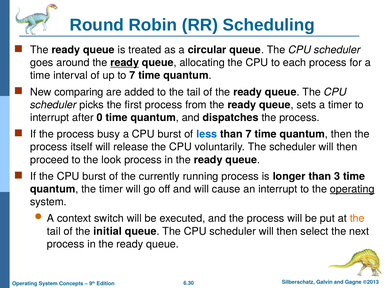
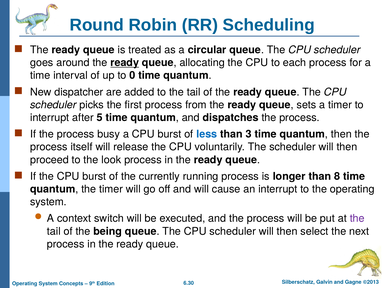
to 7: 7 -> 0
comparing: comparing -> dispatcher
0: 0 -> 5
than 7: 7 -> 3
3: 3 -> 8
operating at (352, 190) underline: present -> none
the at (357, 219) colour: orange -> purple
initial: initial -> being
